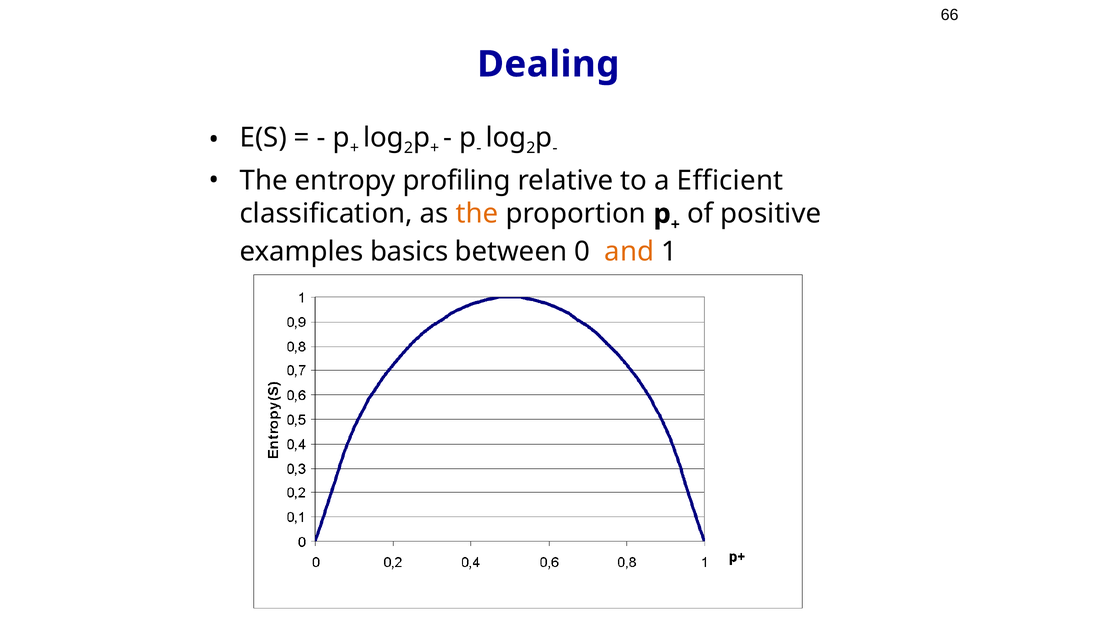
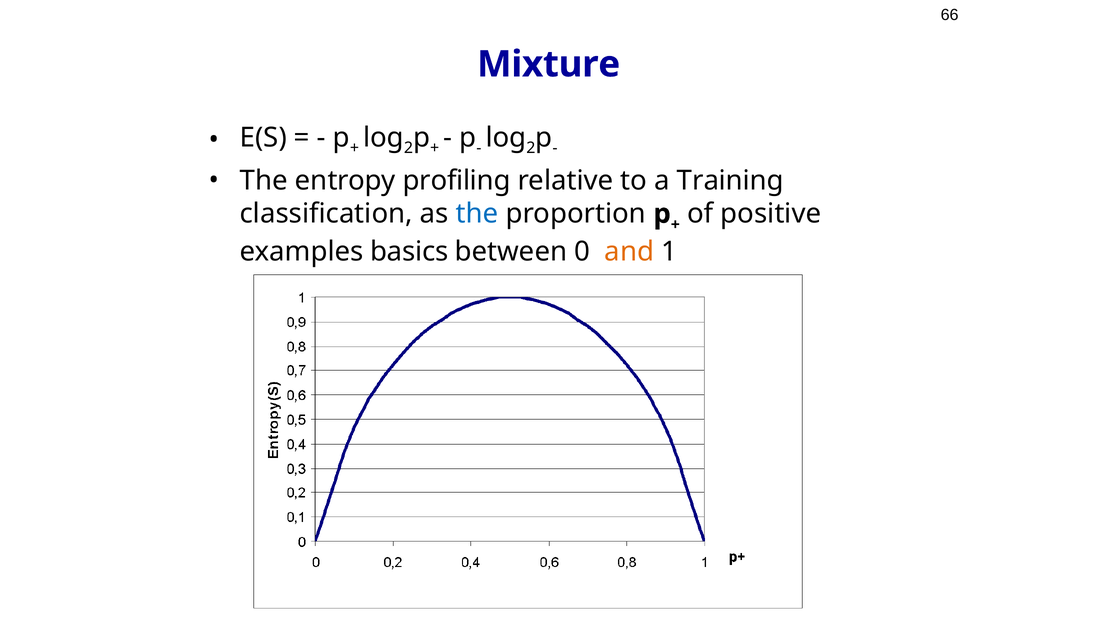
Dealing: Dealing -> Mixture
Efficient: Efficient -> Training
the at (477, 214) colour: orange -> blue
